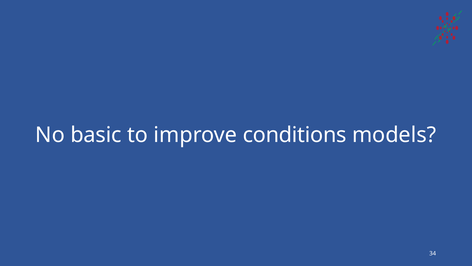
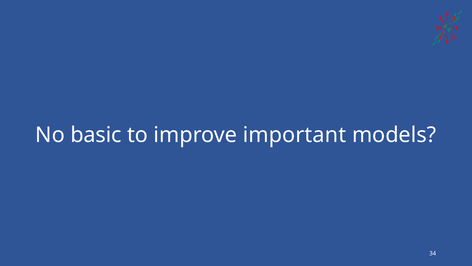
conditions: conditions -> important
